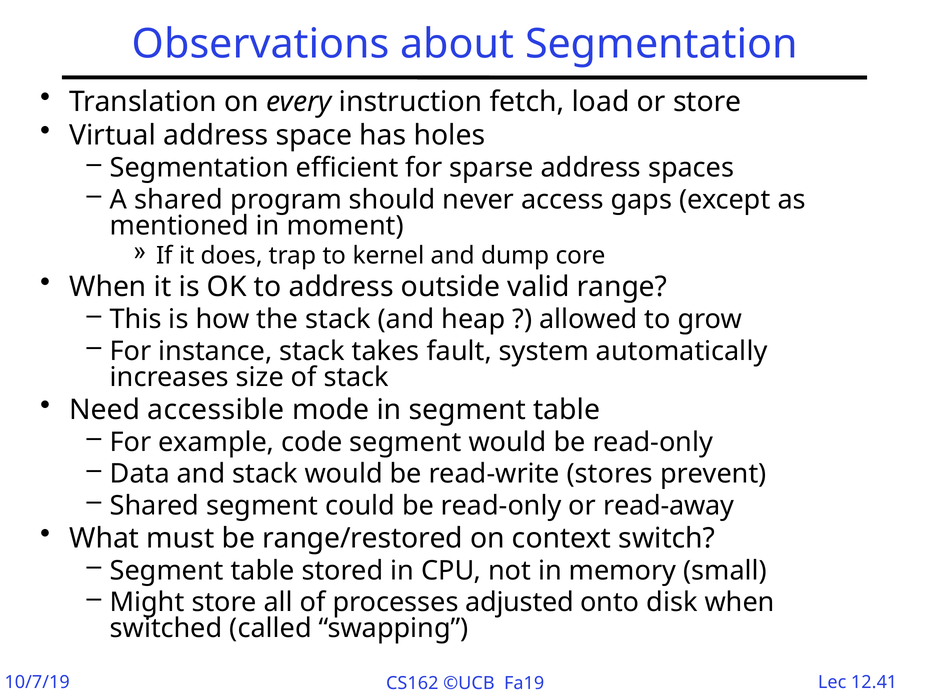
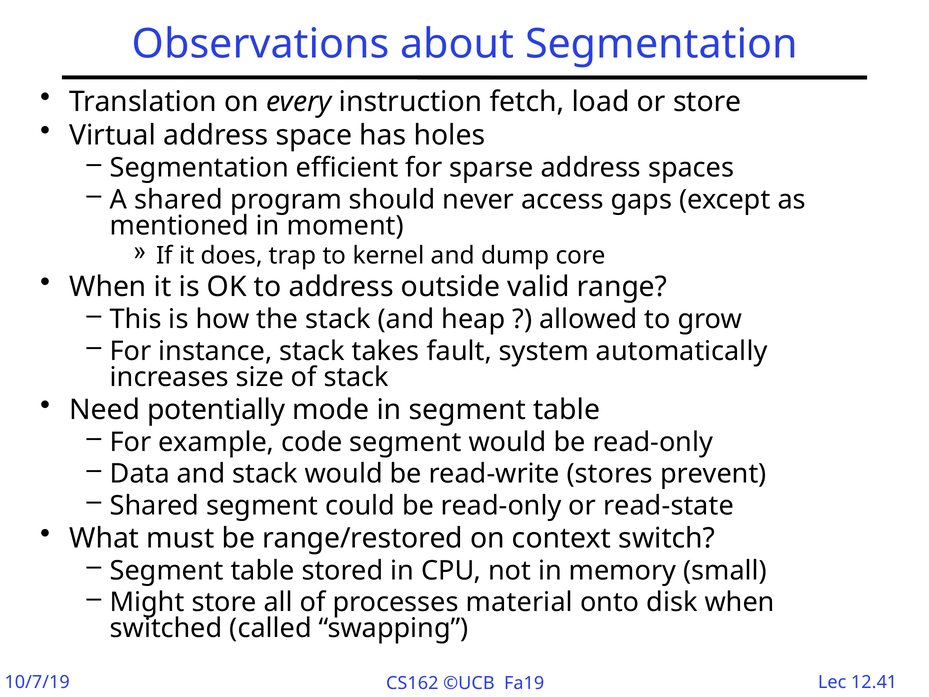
accessible: accessible -> potentially
read-away: read-away -> read-state
adjusted: adjusted -> material
